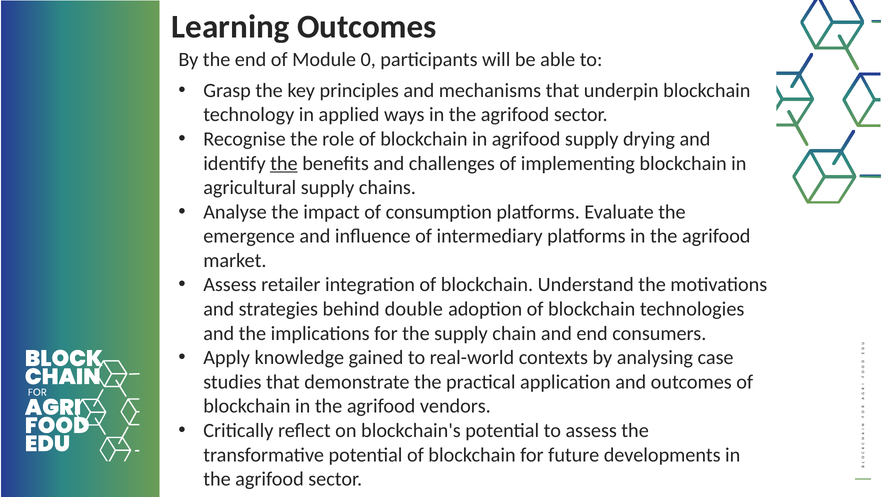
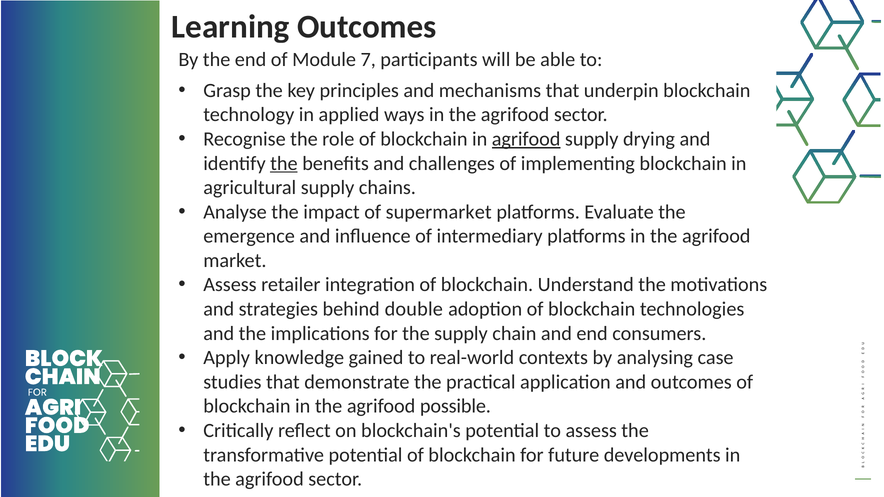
0: 0 -> 7
agrifood at (526, 139) underline: none -> present
consumption: consumption -> supermarket
vendors: vendors -> possible
